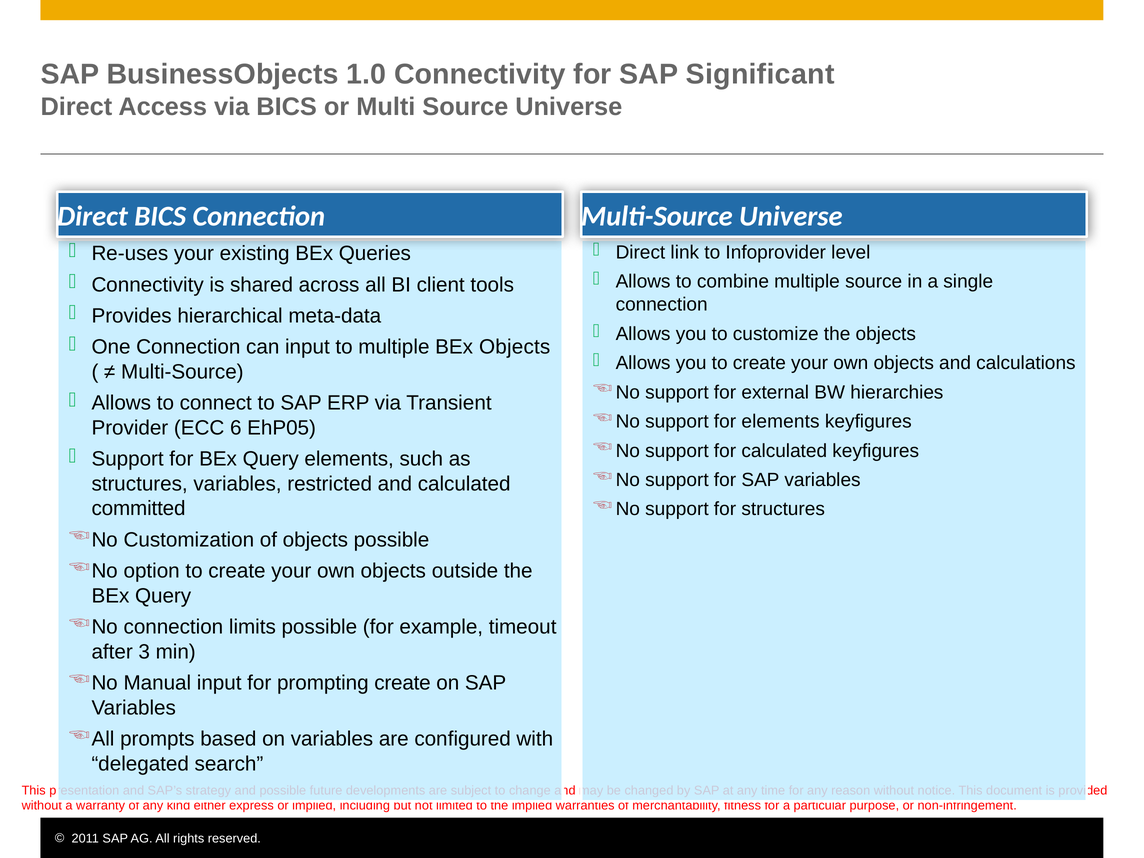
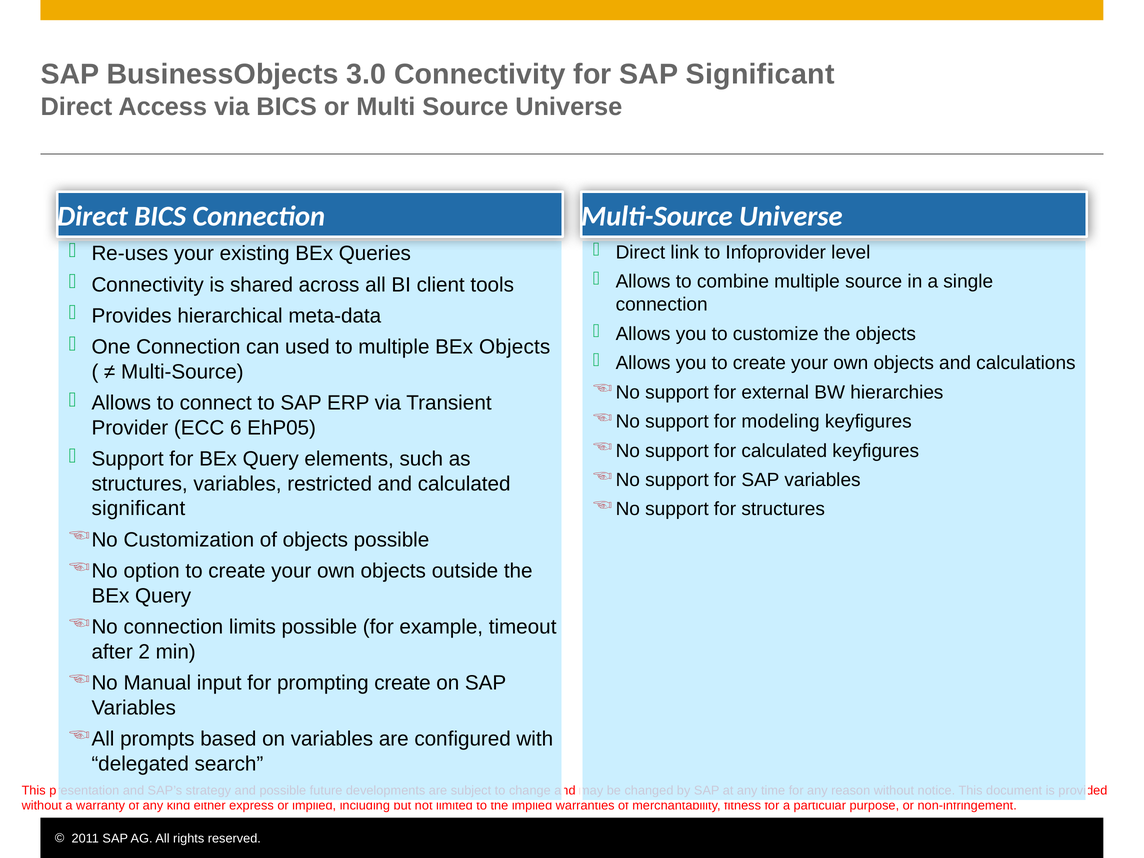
1.0: 1.0 -> 3.0
can input: input -> used
for elements: elements -> modeling
committed at (139, 509): committed -> significant
3: 3 -> 2
